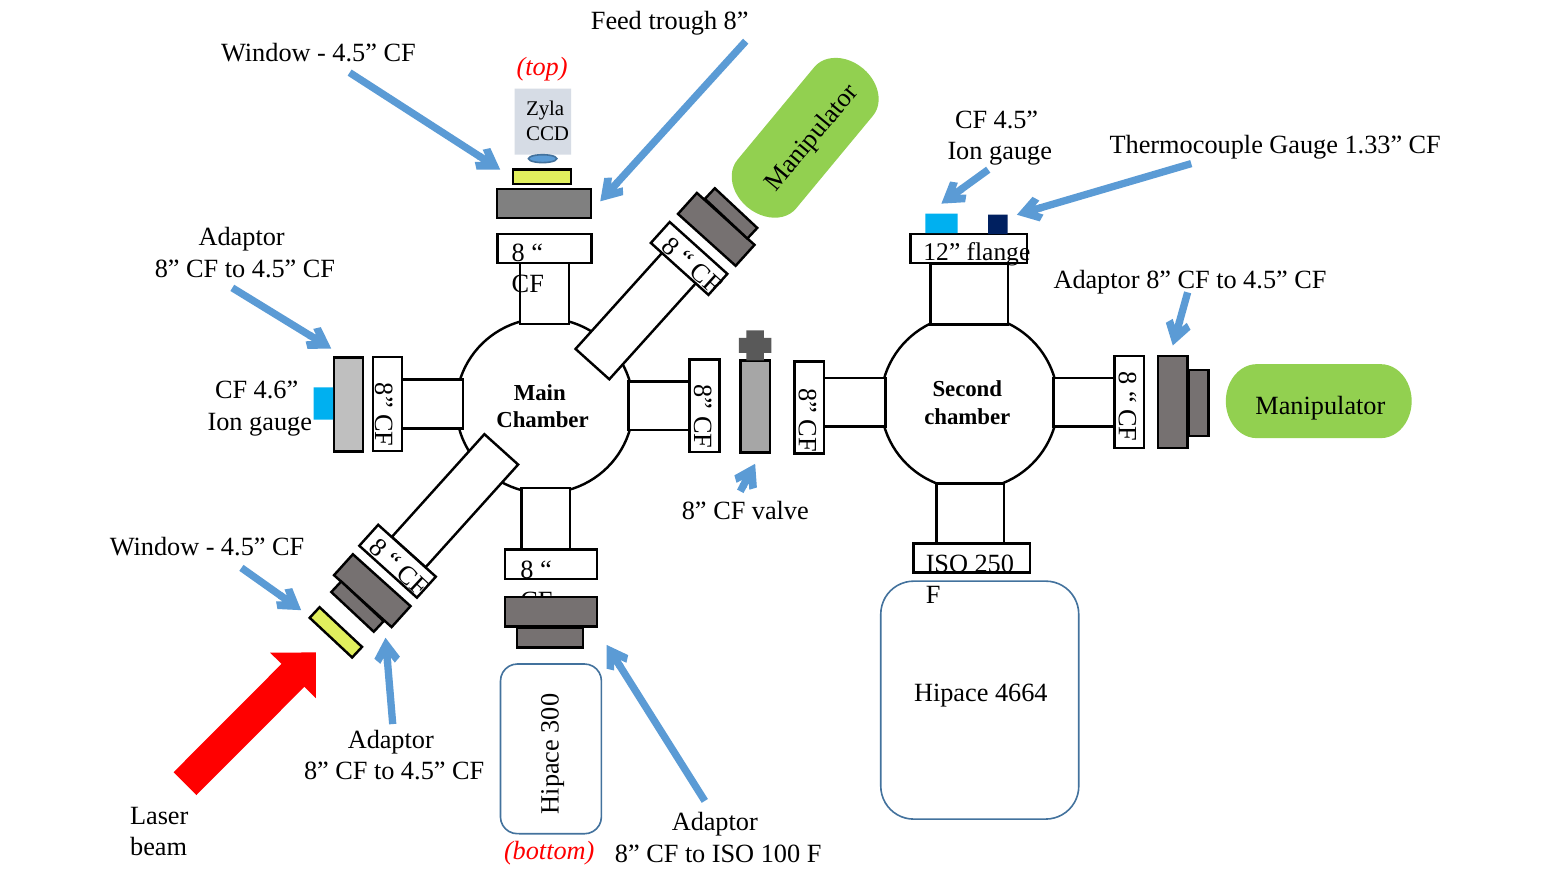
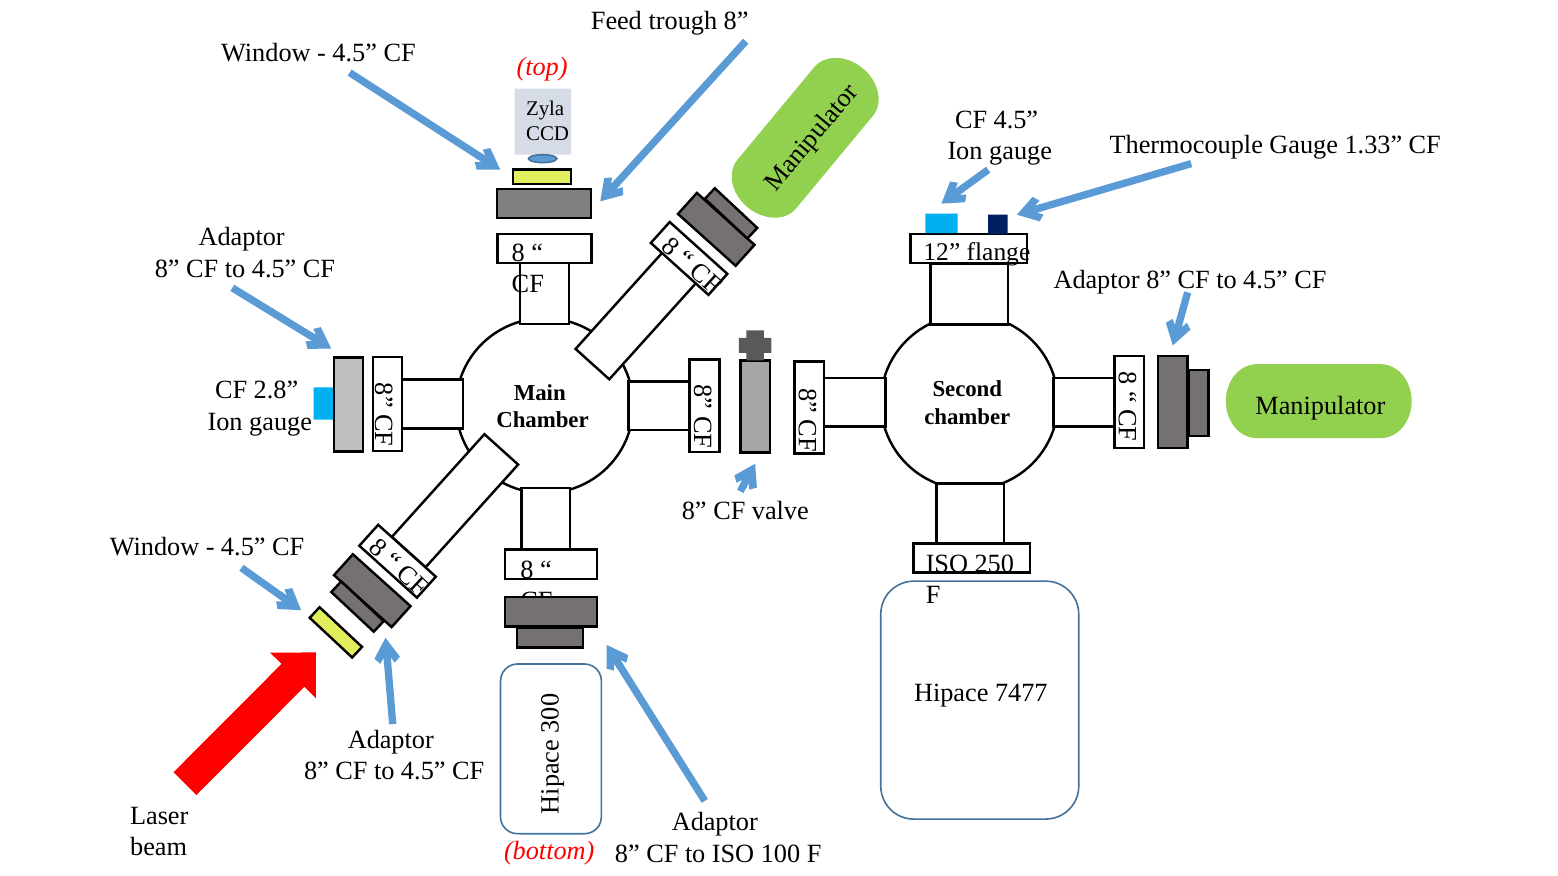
4.6: 4.6 -> 2.8
4664: 4664 -> 7477
